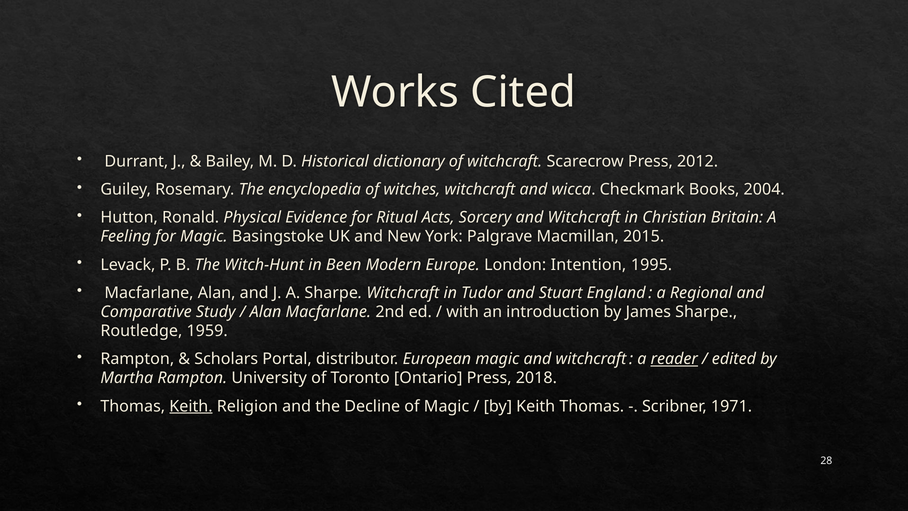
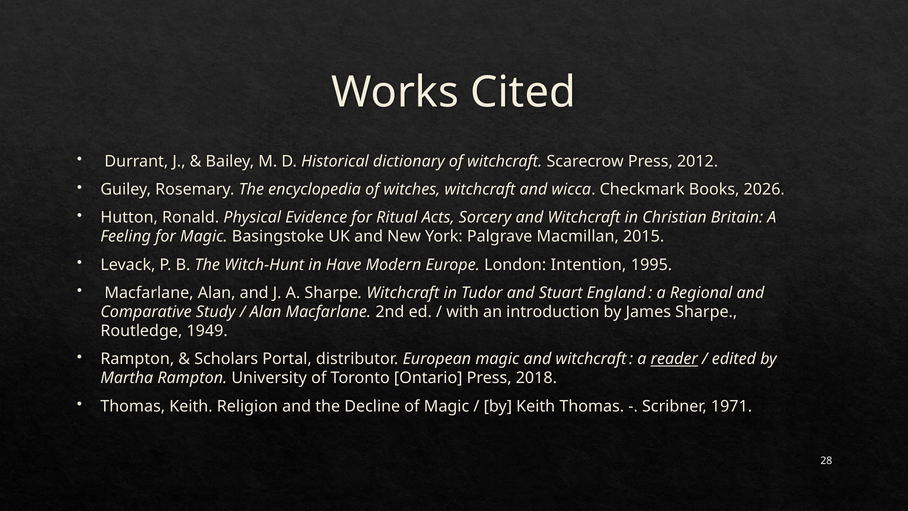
2004: 2004 -> 2026
Been: Been -> Have
1959: 1959 -> 1949
Keith at (191, 406) underline: present -> none
